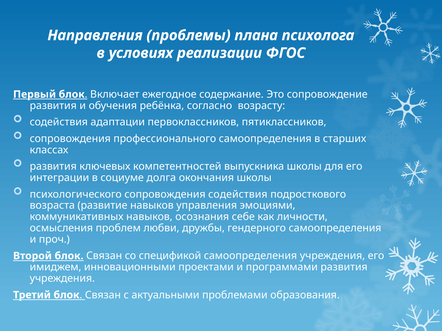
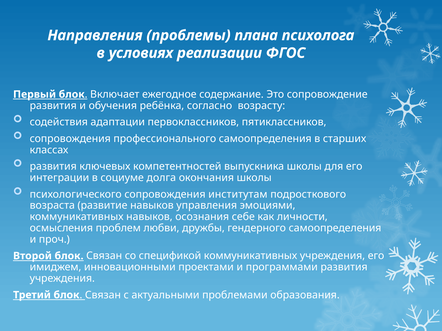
сопровождения содействия: содействия -> институтам
спецификой самоопределения: самоопределения -> коммуникативных
